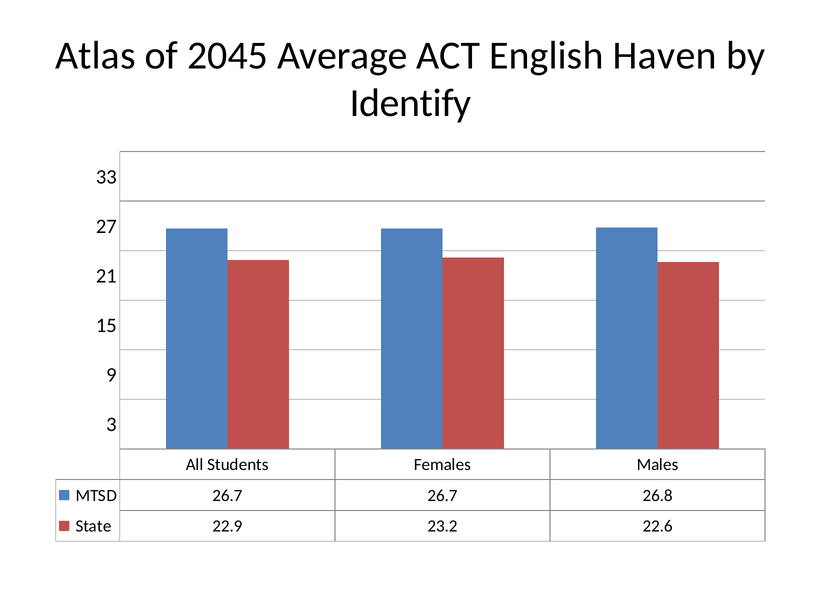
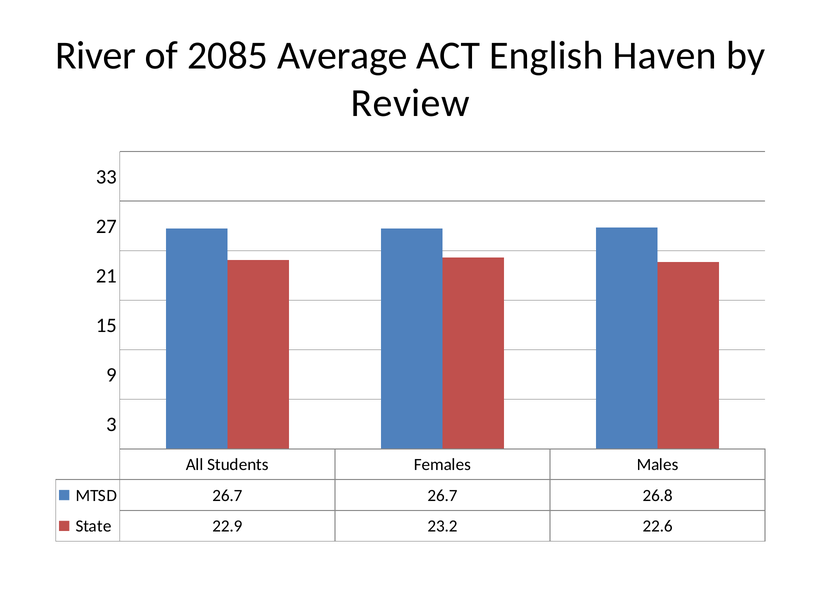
Atlas: Atlas -> River
2045: 2045 -> 2085
Identify: Identify -> Review
